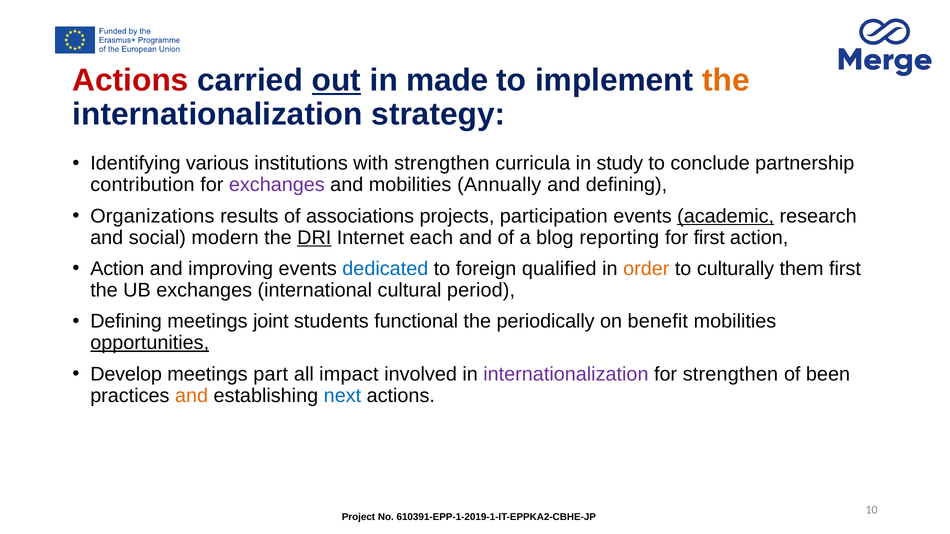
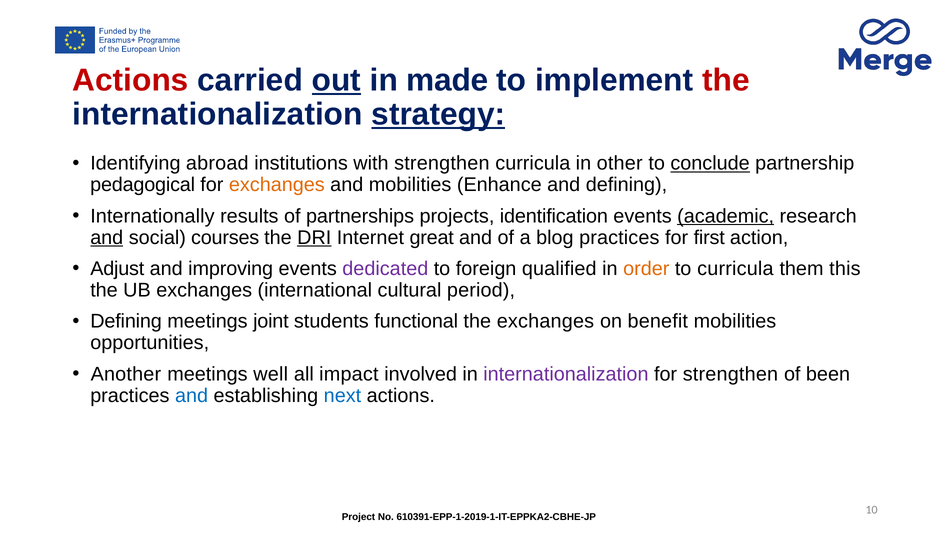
the at (726, 80) colour: orange -> red
strategy underline: none -> present
various: various -> abroad
study: study -> other
conclude underline: none -> present
contribution: contribution -> pedagogical
exchanges at (277, 185) colour: purple -> orange
Annually: Annually -> Enhance
Organizations: Organizations -> Internationally
associations: associations -> partnerships
participation: participation -> identification
and at (107, 238) underline: none -> present
modern: modern -> courses
each: each -> great
blog reporting: reporting -> practices
Action at (117, 269): Action -> Adjust
dedicated colour: blue -> purple
to culturally: culturally -> curricula
them first: first -> this
the periodically: periodically -> exchanges
opportunities underline: present -> none
Develop: Develop -> Another
part: part -> well
and at (192, 396) colour: orange -> blue
